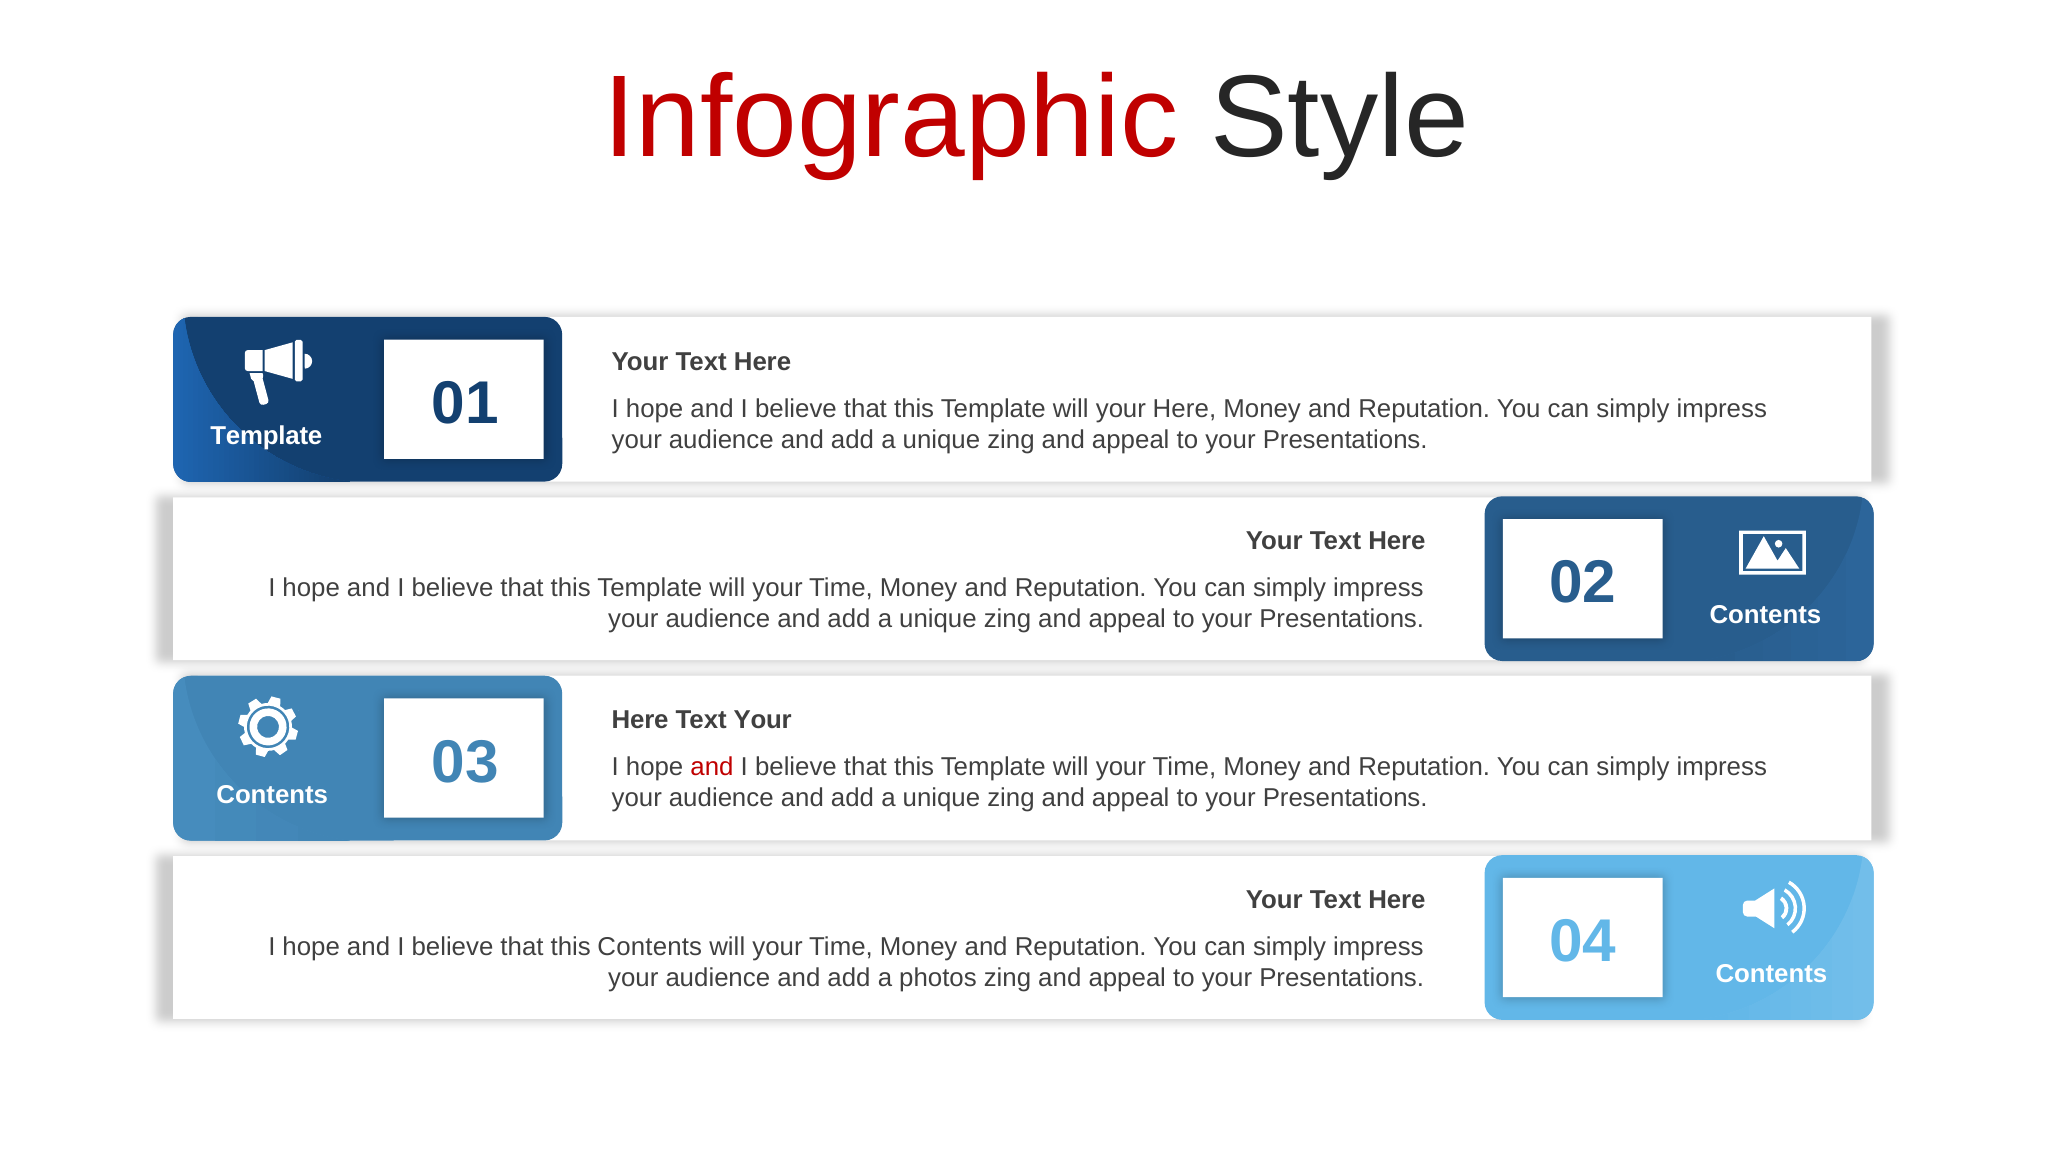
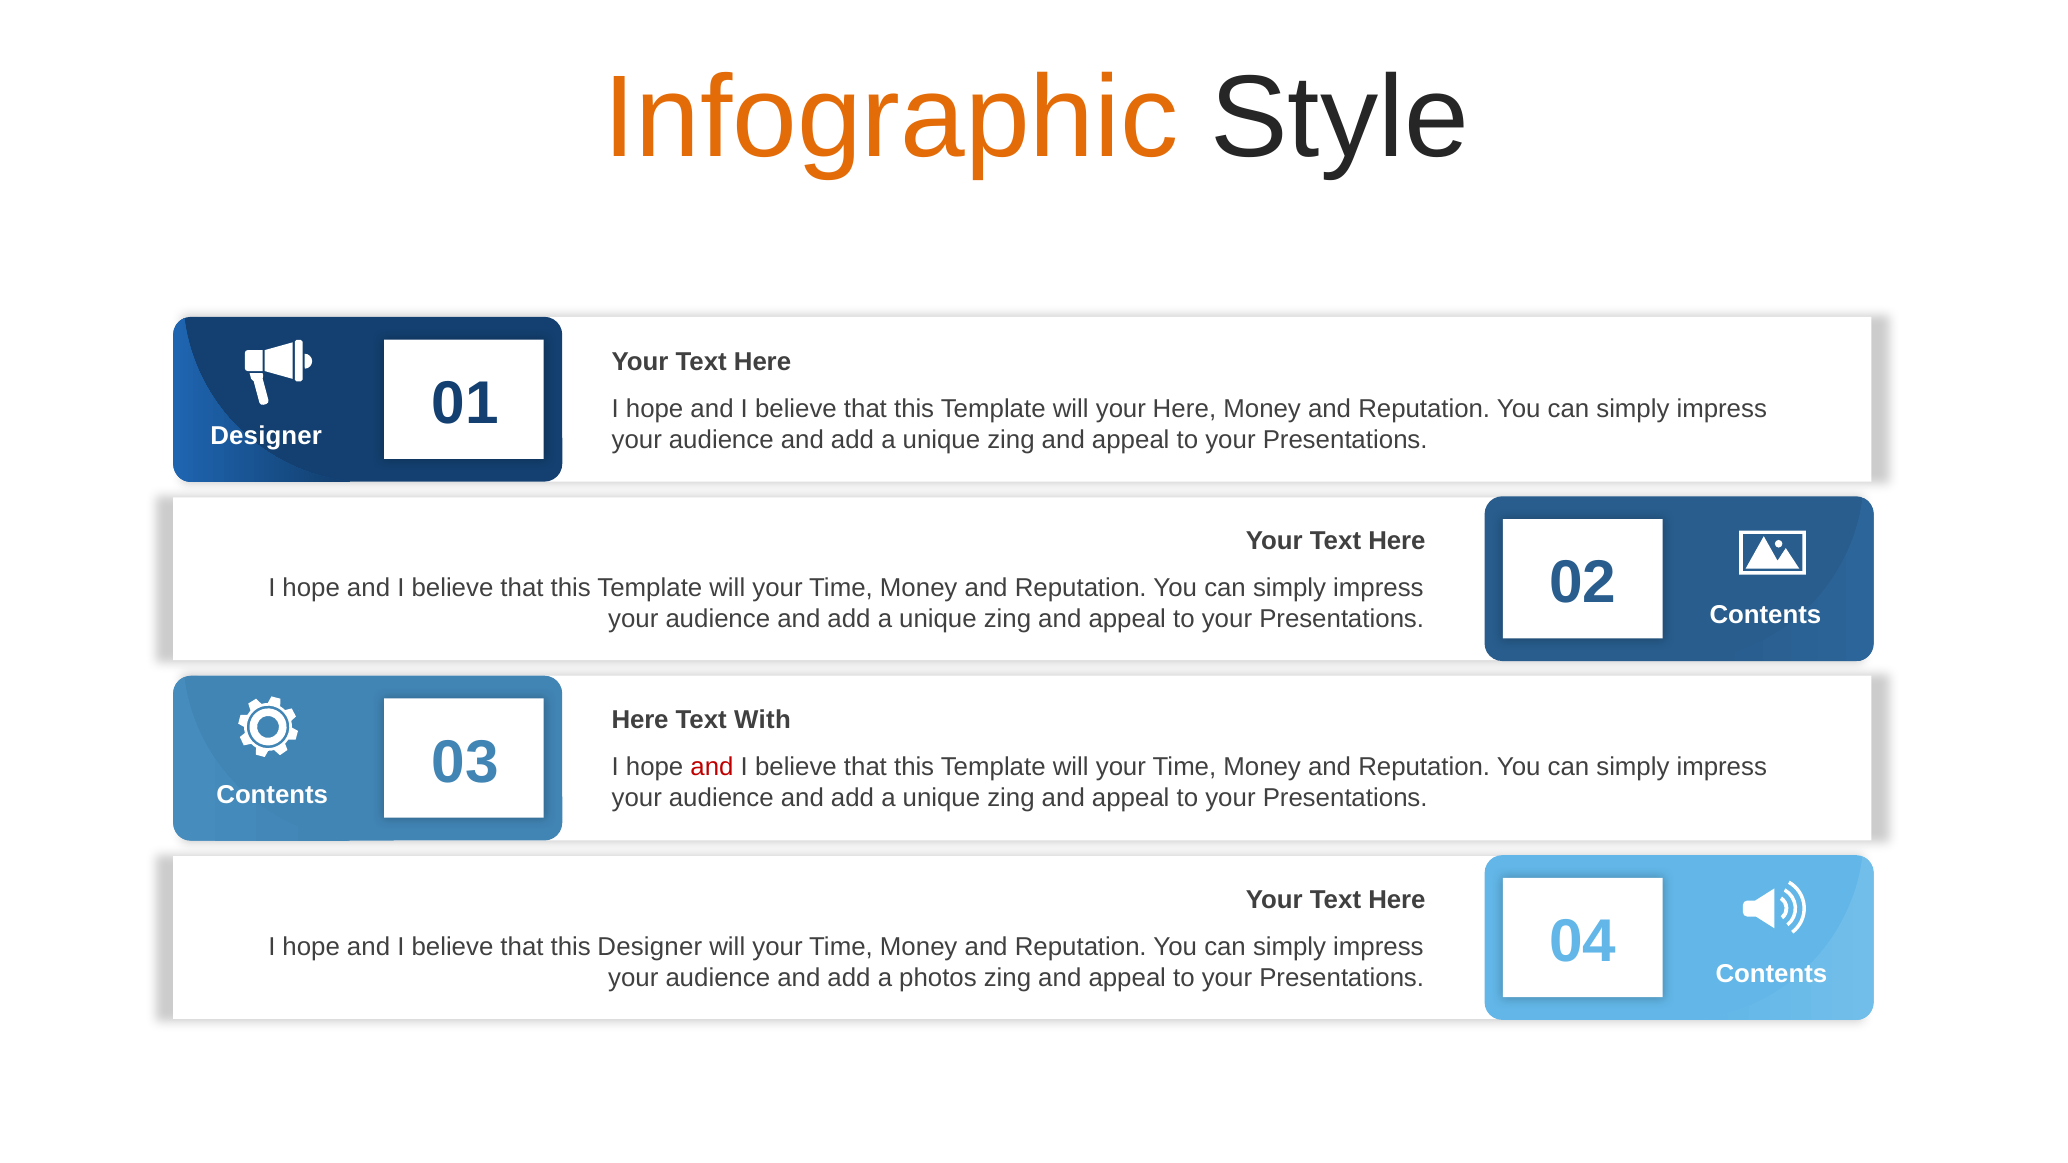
Infographic colour: red -> orange
Template at (266, 436): Template -> Designer
Text Your: Your -> With
this Contents: Contents -> Designer
